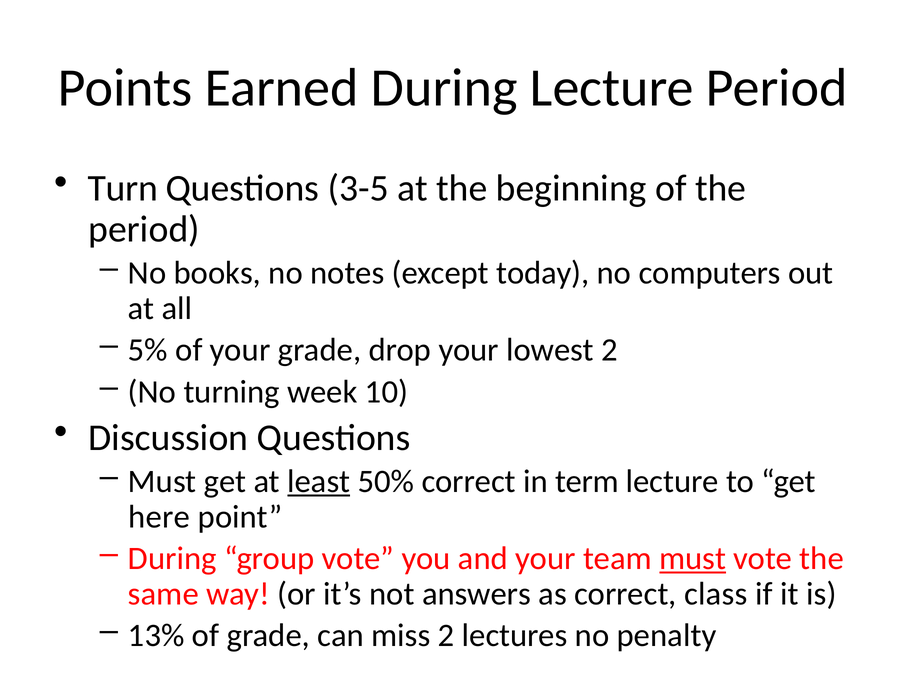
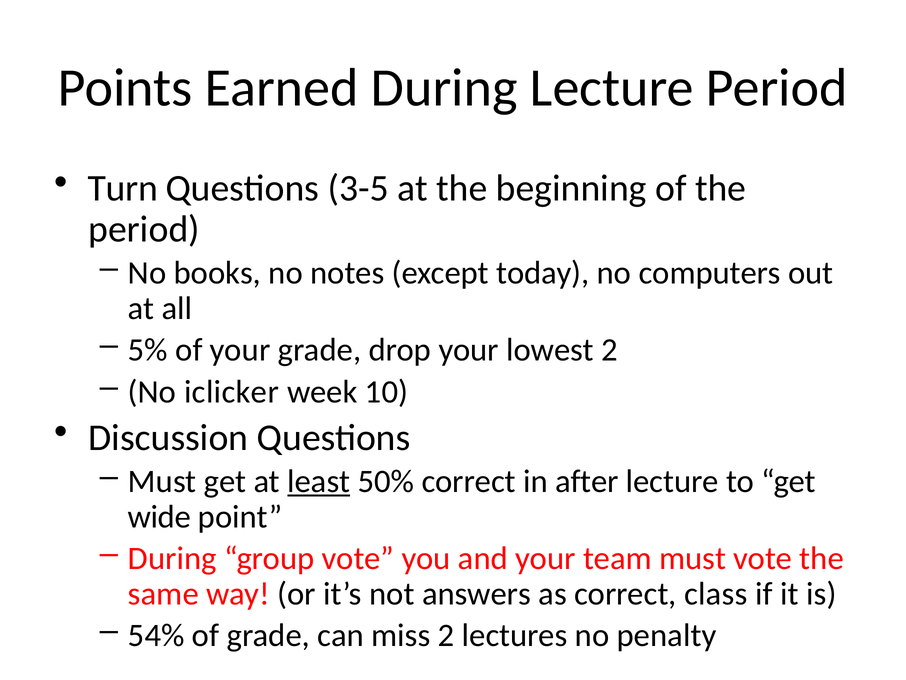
turning: turning -> iclicker
term: term -> after
here: here -> wide
must at (693, 558) underline: present -> none
13%: 13% -> 54%
